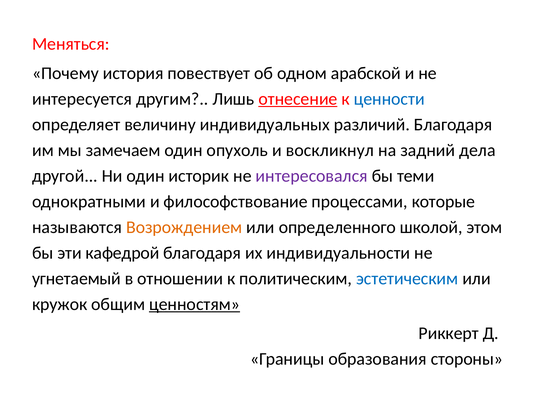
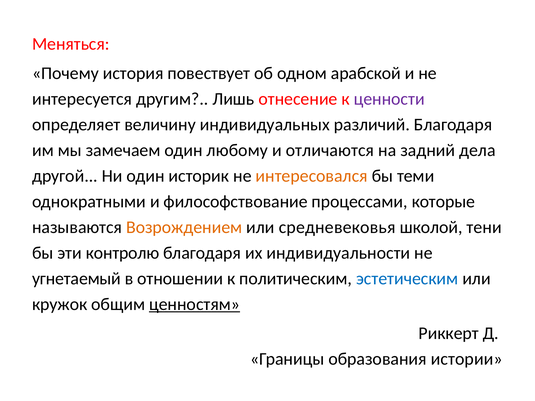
отнесение underline: present -> none
ценности colour: blue -> purple
опухоль: опухоль -> любому
воскликнул: воскликнул -> отличаются
интересовался colour: purple -> orange
определенного: определенного -> средневековья
этом: этом -> тени
кафедрой: кафедрой -> контролю
стороны: стороны -> истории
